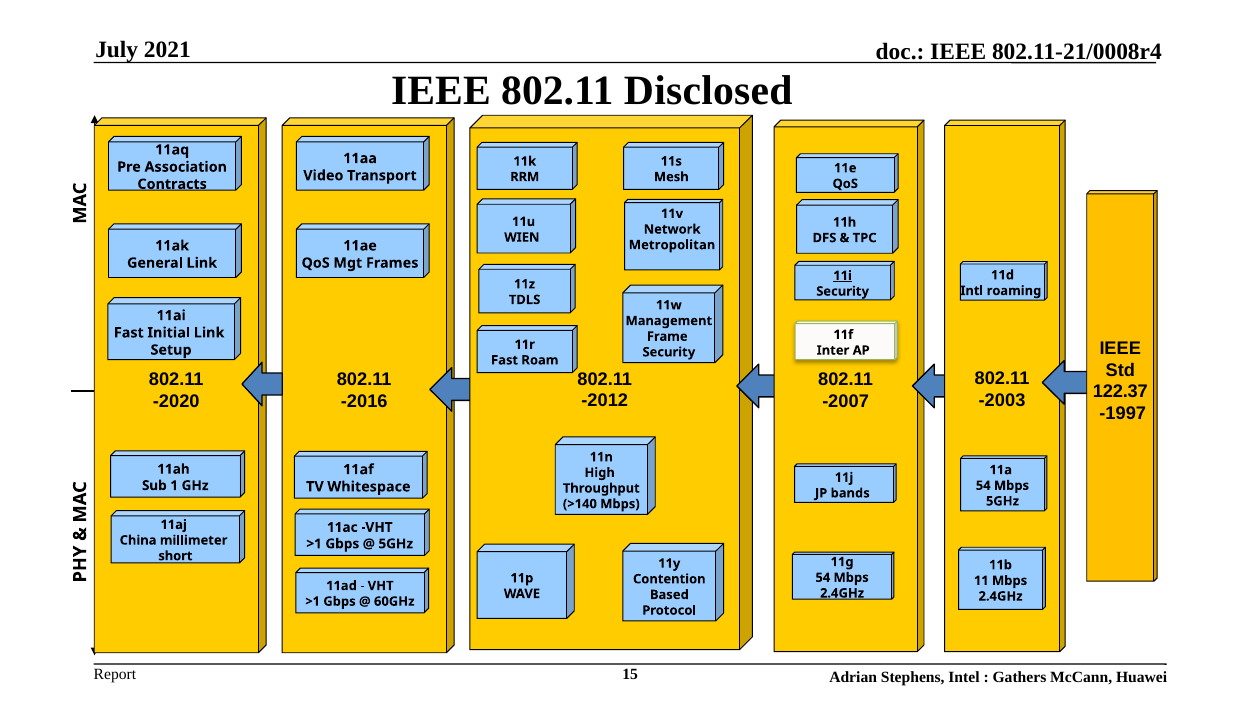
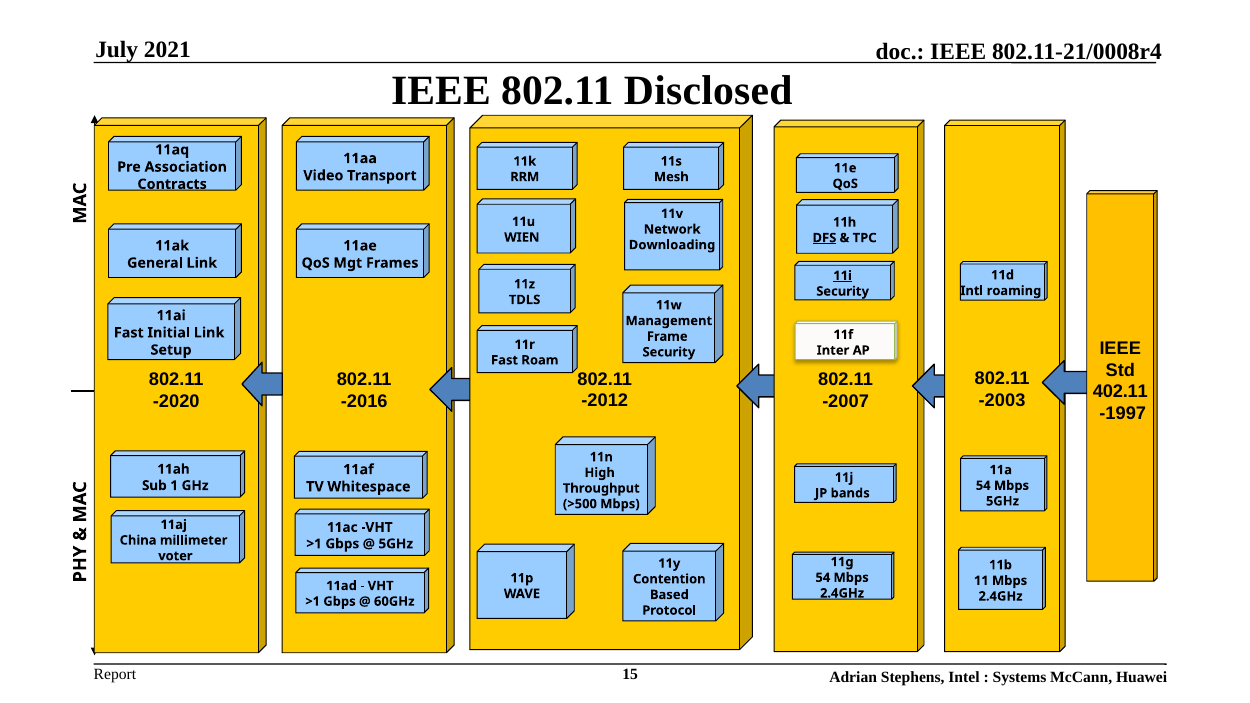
DFS underline: none -> present
Metropolitan: Metropolitan -> Downloading
122.37: 122.37 -> 402.11
>140: >140 -> >500
short: short -> voter
Gathers: Gathers -> Systems
